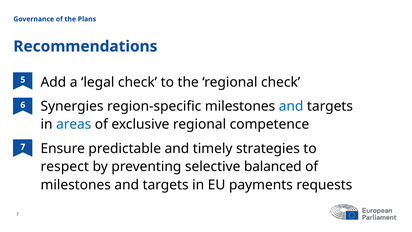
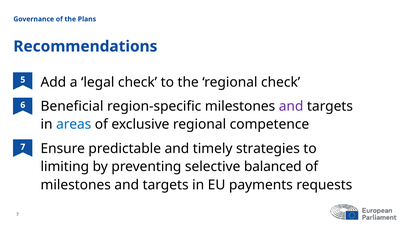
Synergies: Synergies -> Beneficial
and at (291, 106) colour: blue -> purple
respect: respect -> limiting
